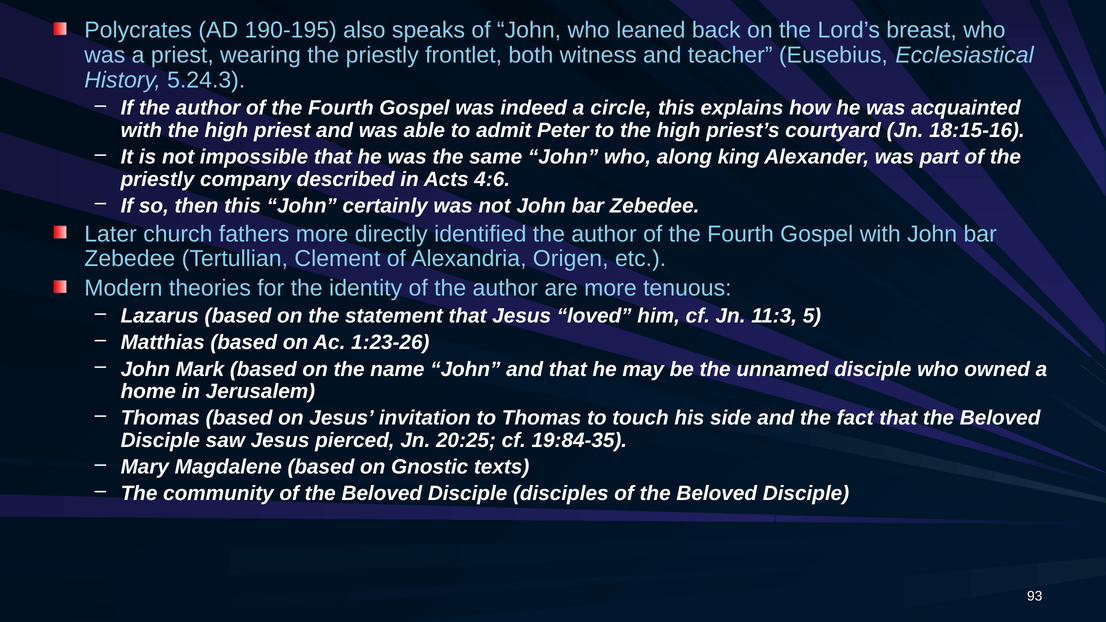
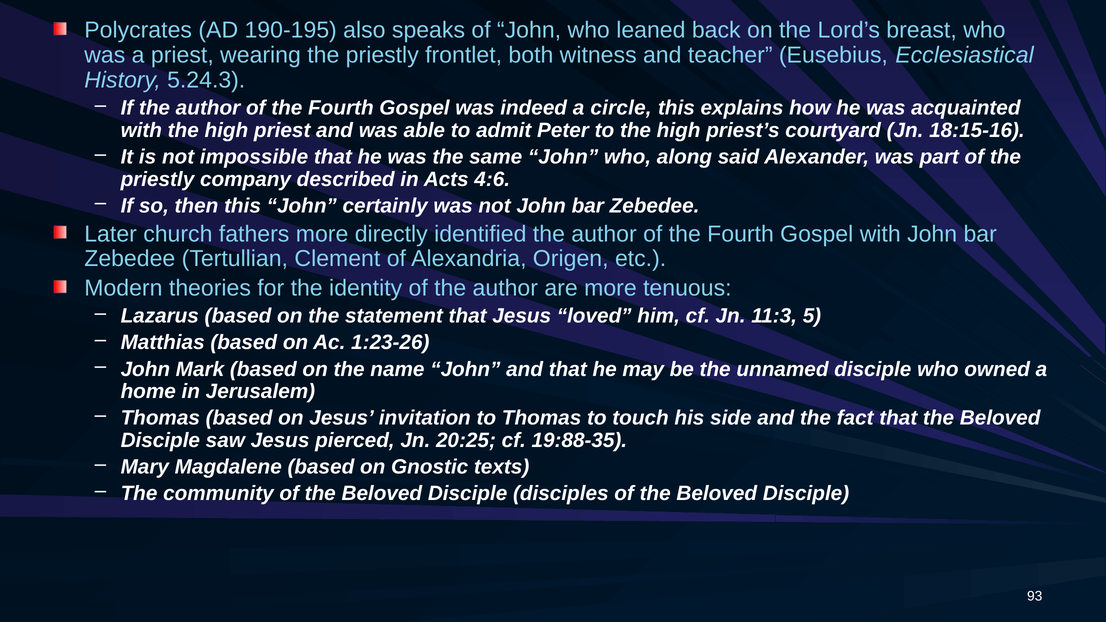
king: king -> said
19:84-35: 19:84-35 -> 19:88-35
